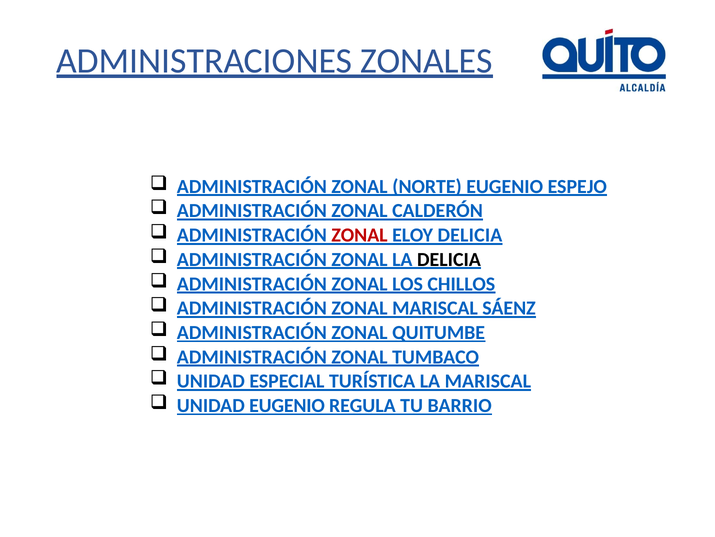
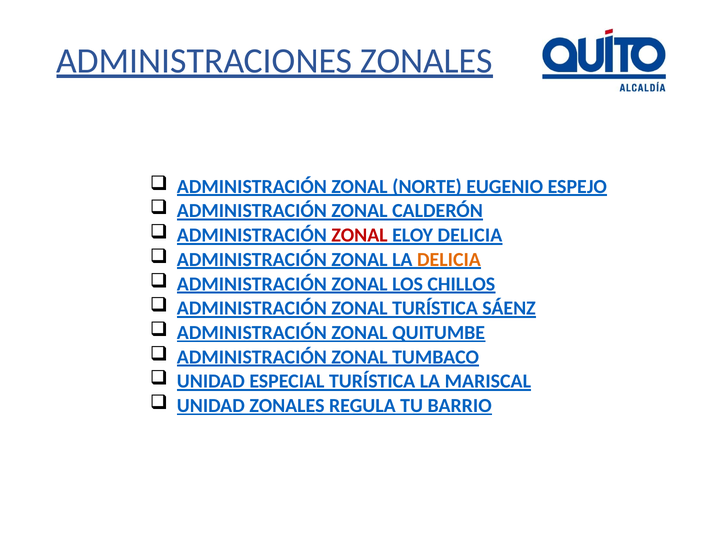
DELICIA at (449, 259) colour: black -> orange
ZONAL MARISCAL: MARISCAL -> TURÍSTICA
UNIDAD EUGENIO: EUGENIO -> ZONALES
